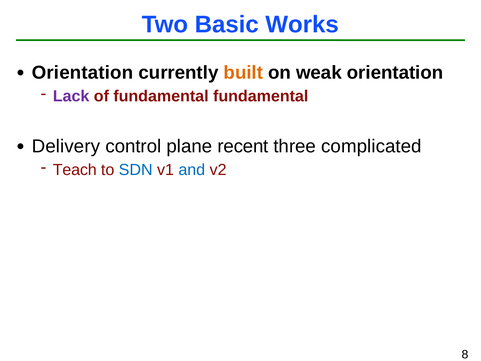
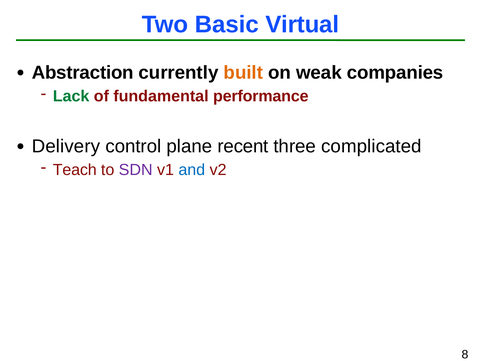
Works: Works -> Virtual
Orientation at (83, 72): Orientation -> Abstraction
weak orientation: orientation -> companies
Lack colour: purple -> green
fundamental fundamental: fundamental -> performance
SDN colour: blue -> purple
